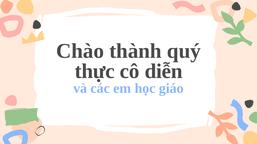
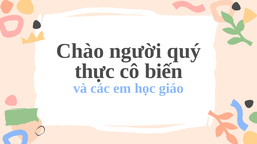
thành: thành -> người
diễn: diễn -> biến
